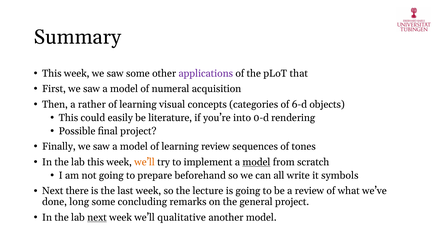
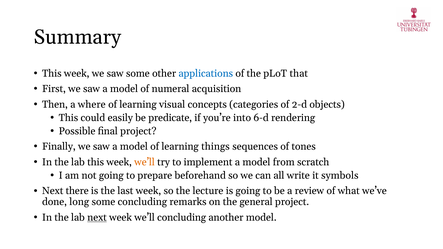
applications colour: purple -> blue
rather: rather -> where
6-d: 6-d -> 2-d
literature: literature -> predicate
0-d: 0-d -> 6-d
learning review: review -> things
model at (256, 162) underline: present -> none
we’ll qualitative: qualitative -> concluding
